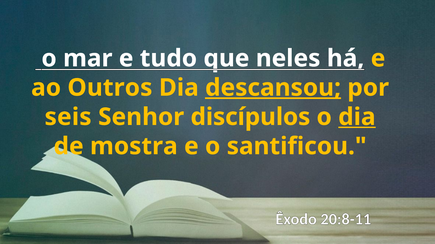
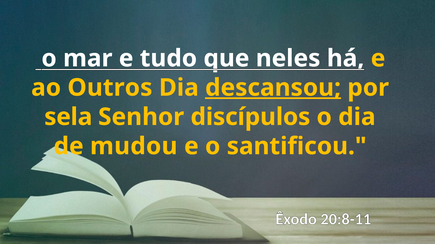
seis: seis -> sela
dia at (357, 117) underline: present -> none
mostra: mostra -> mudou
